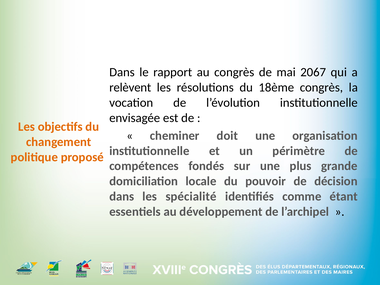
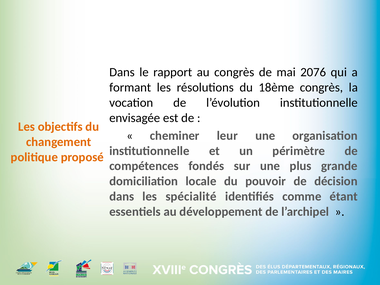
2067: 2067 -> 2076
relèvent: relèvent -> formant
doit: doit -> leur
